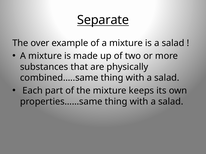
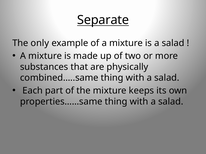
over: over -> only
